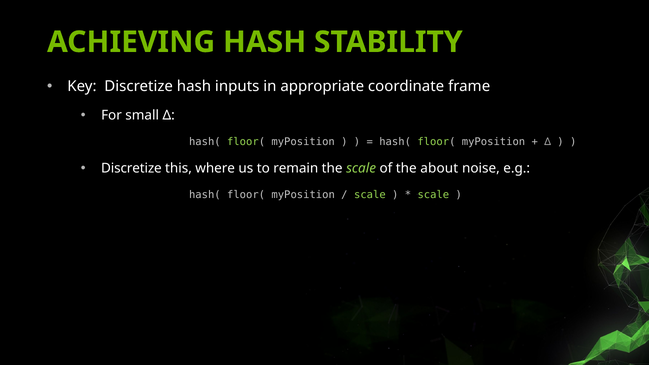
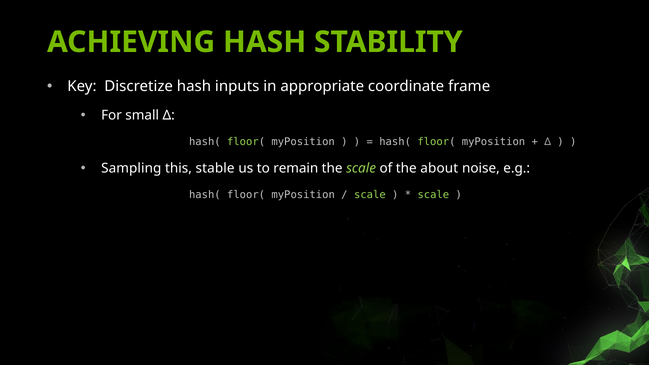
Discretize at (131, 168): Discretize -> Sampling
where: where -> stable
